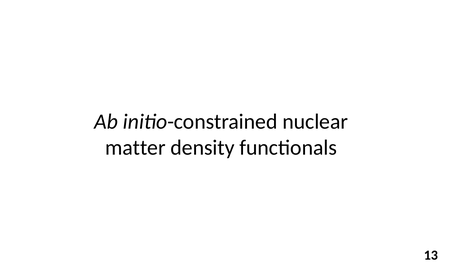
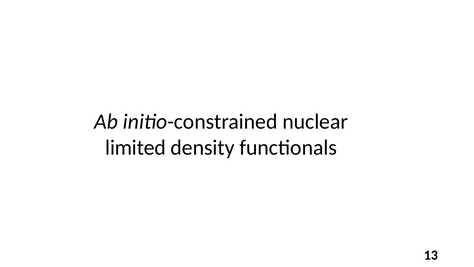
matter: matter -> limited
